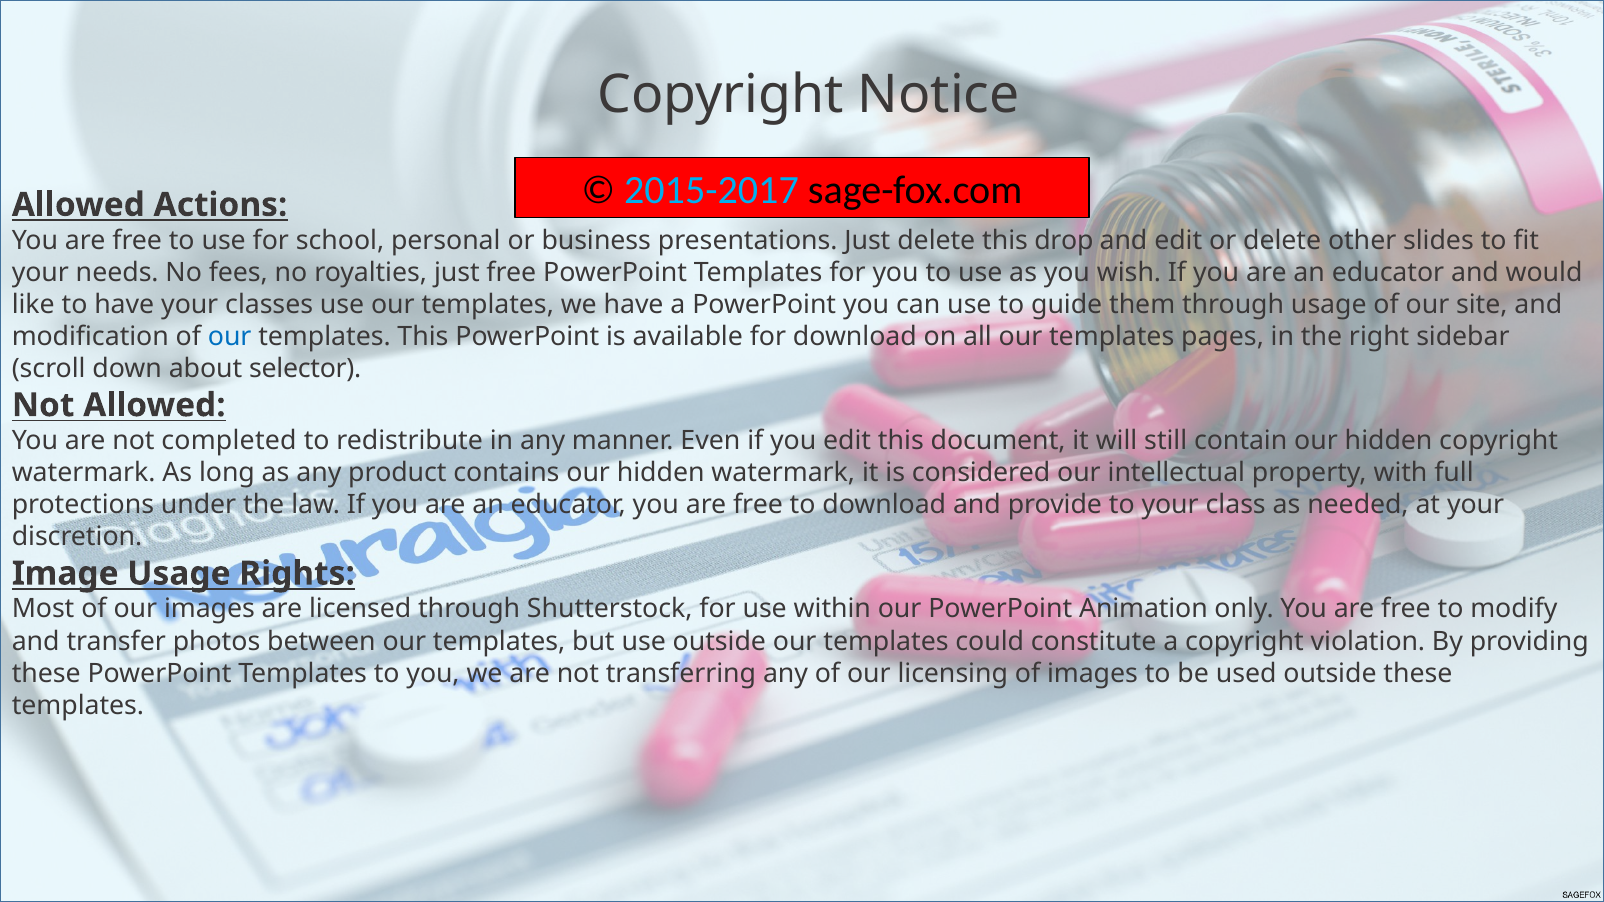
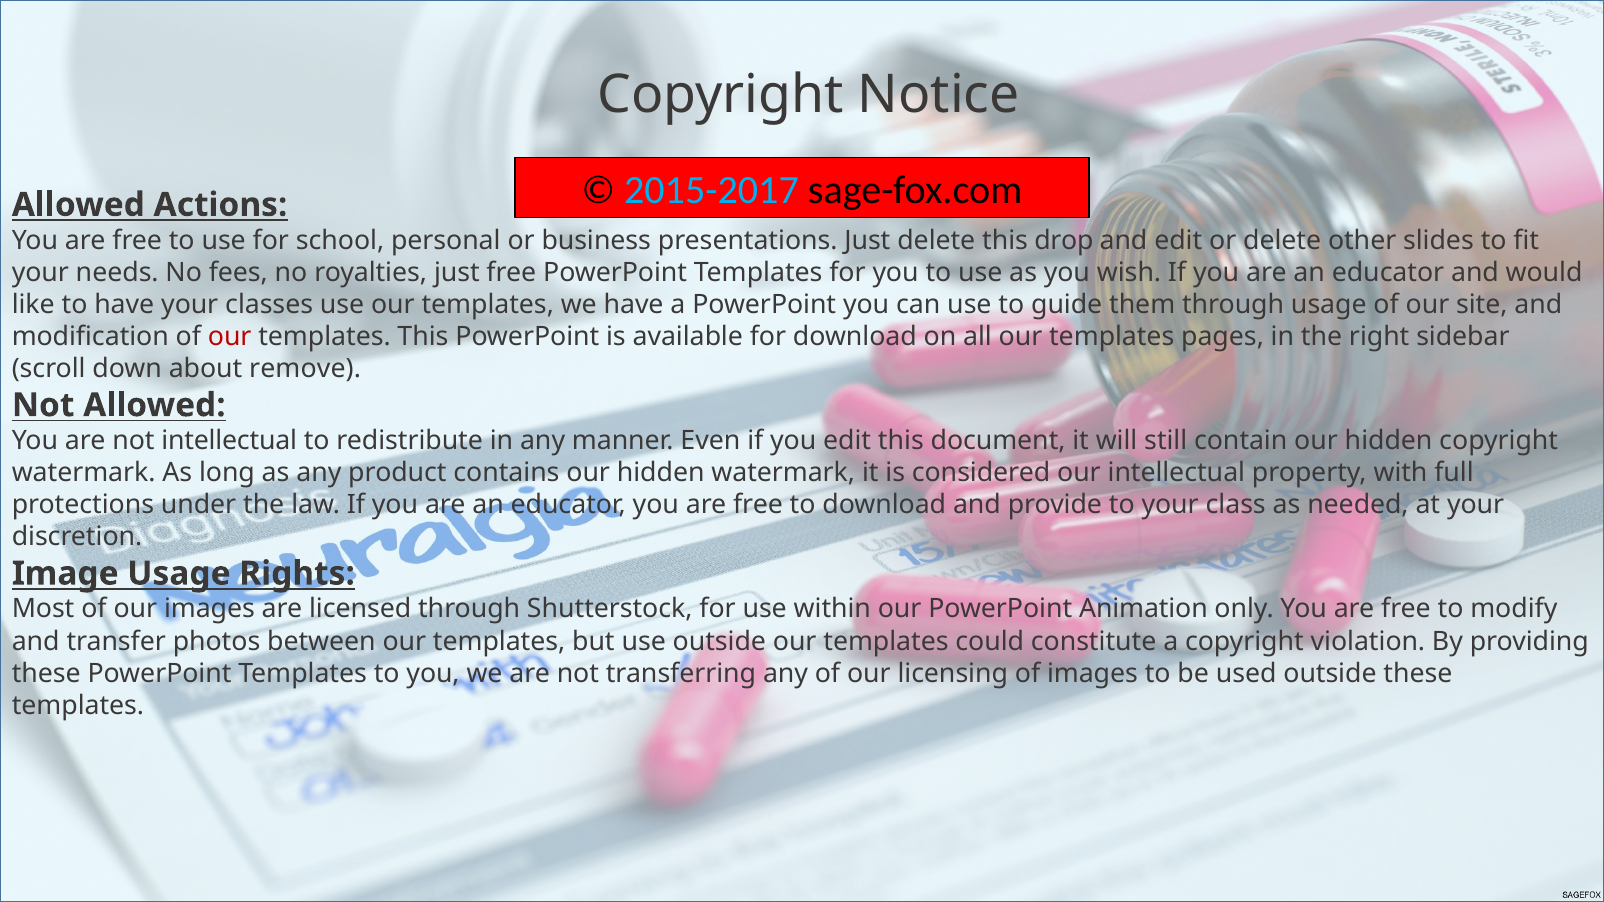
our at (230, 337) colour: blue -> red
selector: selector -> remove
not completed: completed -> intellectual
